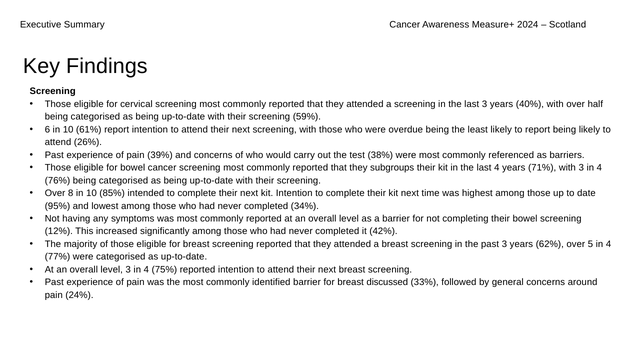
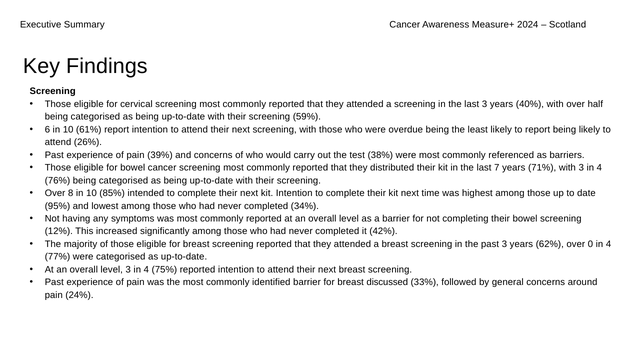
subgroups: subgroups -> distributed
last 4: 4 -> 7
5: 5 -> 0
